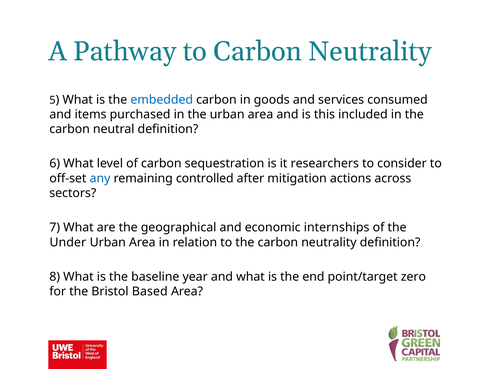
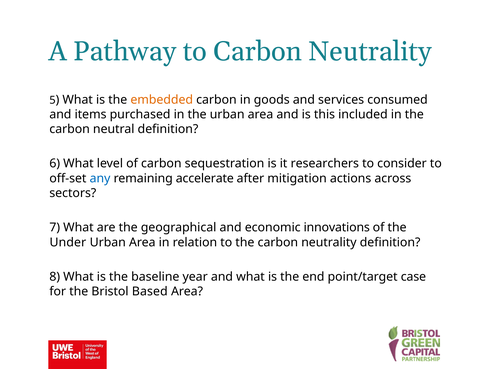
embedded colour: blue -> orange
controlled: controlled -> accelerate
internships: internships -> innovations
zero: zero -> case
